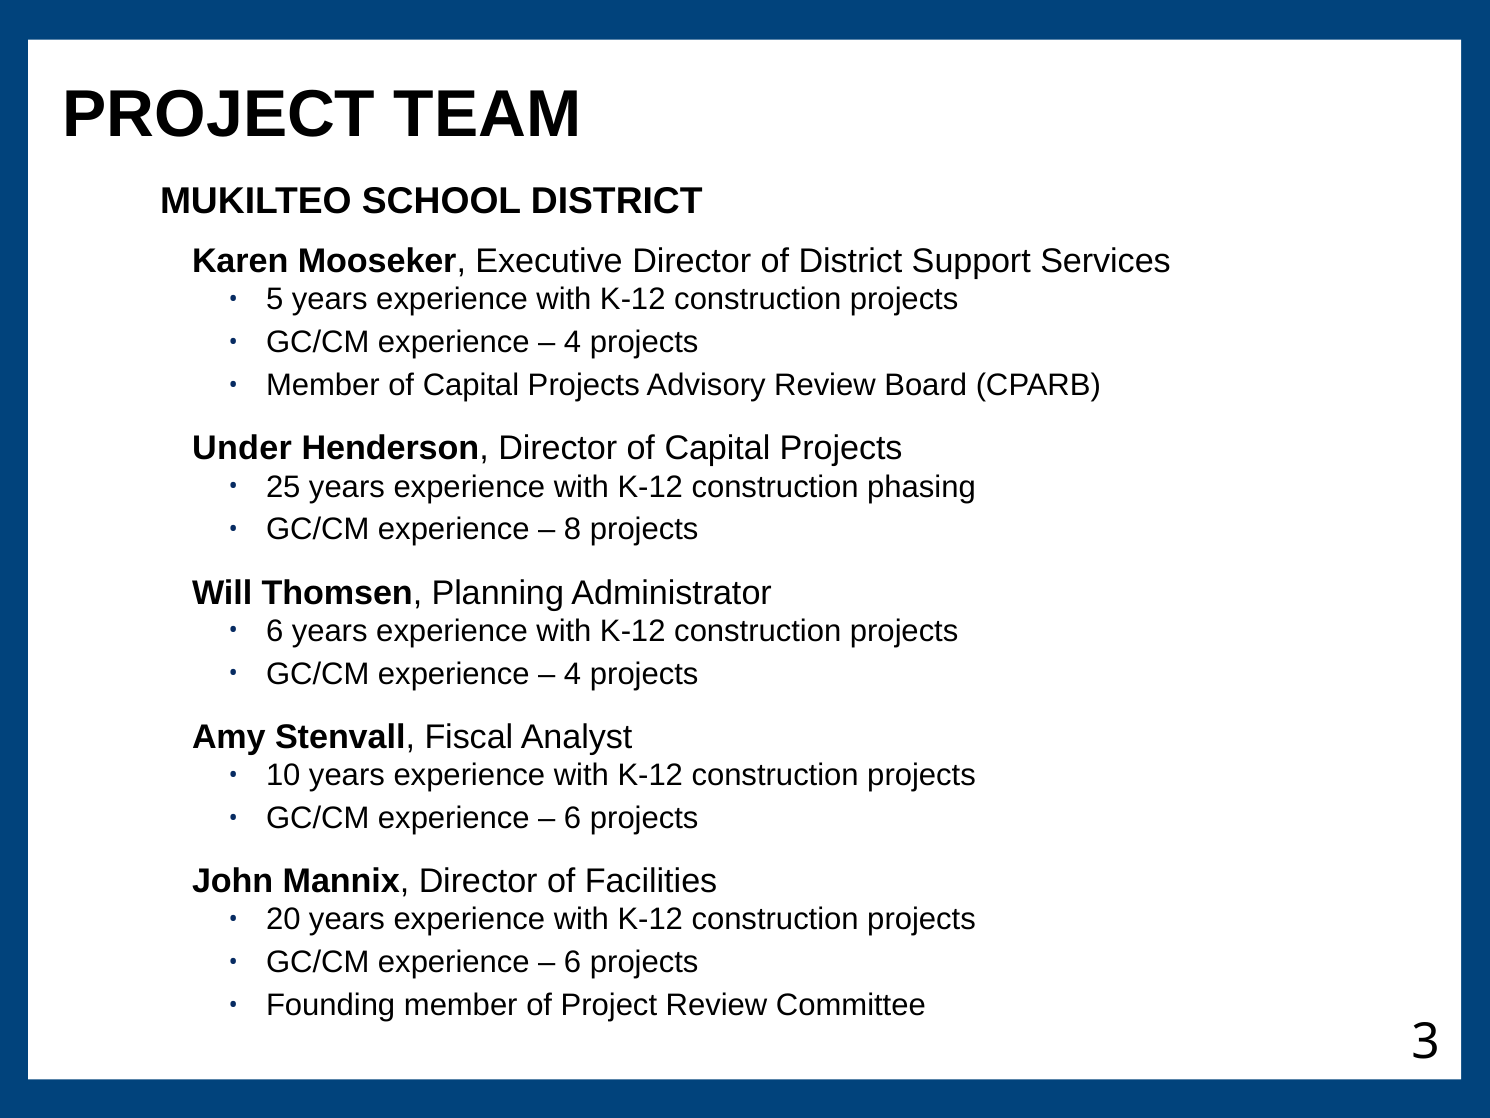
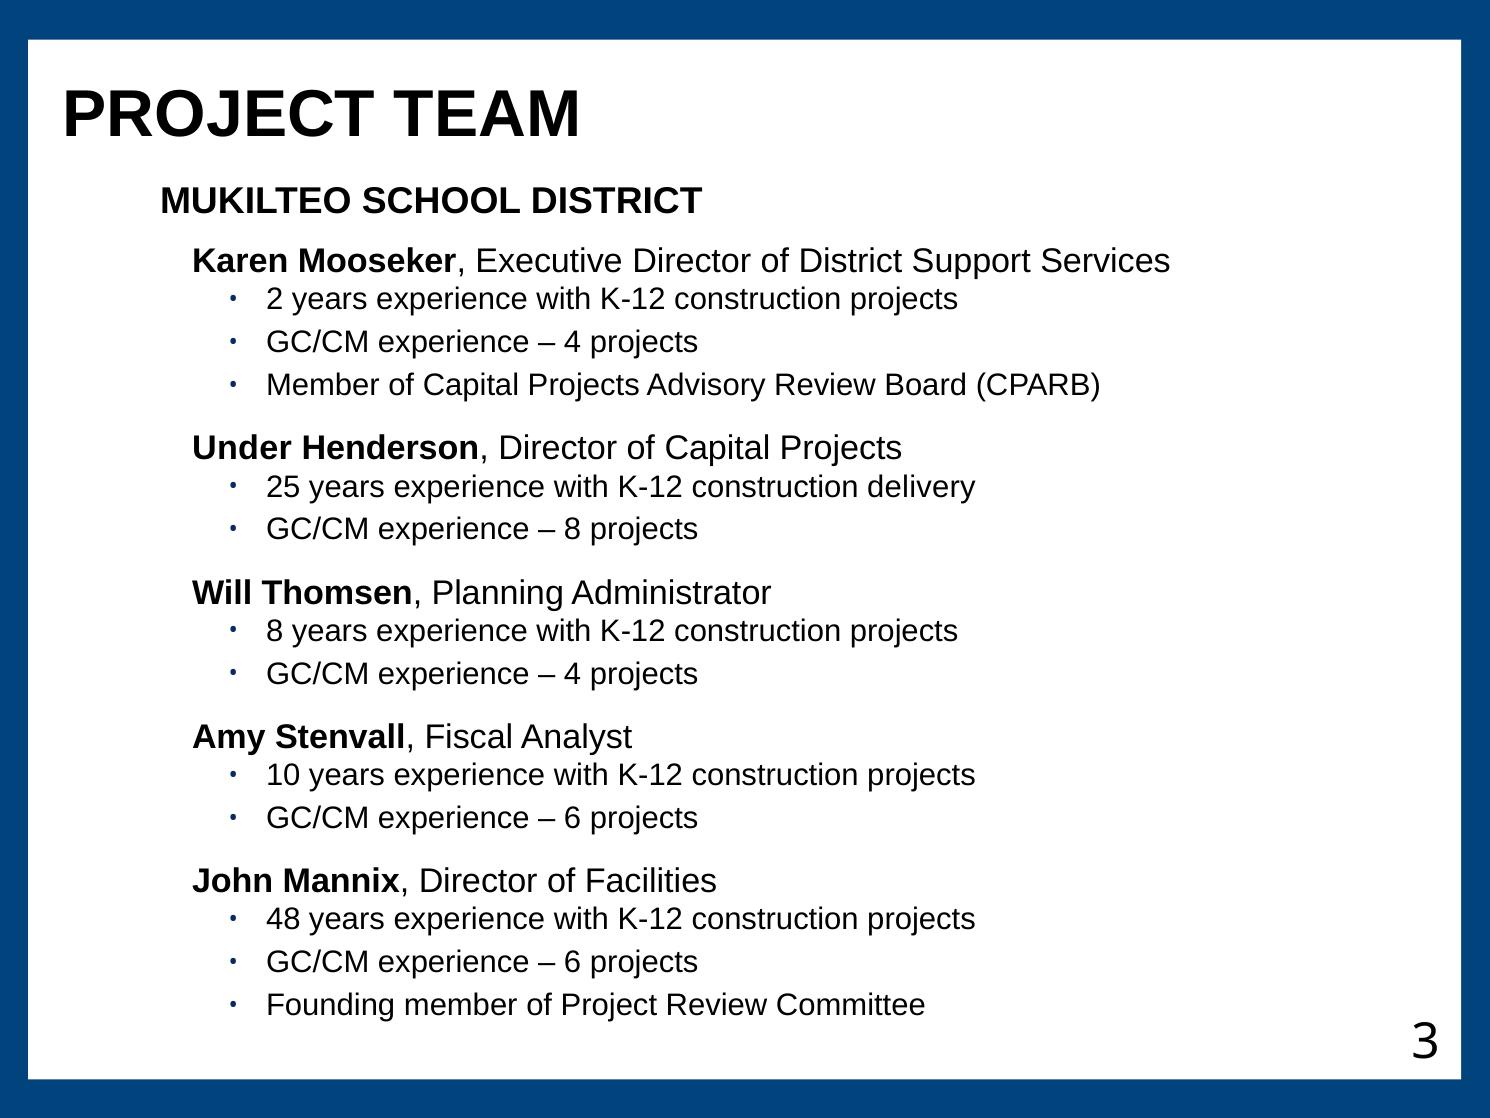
5: 5 -> 2
phasing: phasing -> delivery
6 at (275, 631): 6 -> 8
20: 20 -> 48
